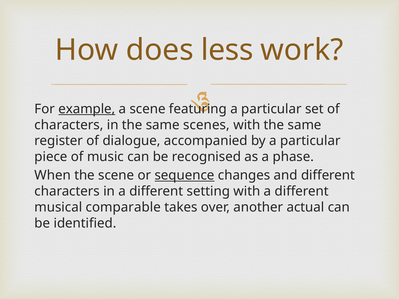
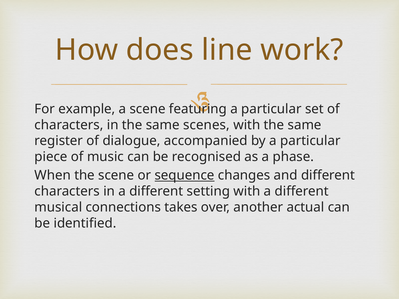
less: less -> line
example underline: present -> none
comparable: comparable -> connections
